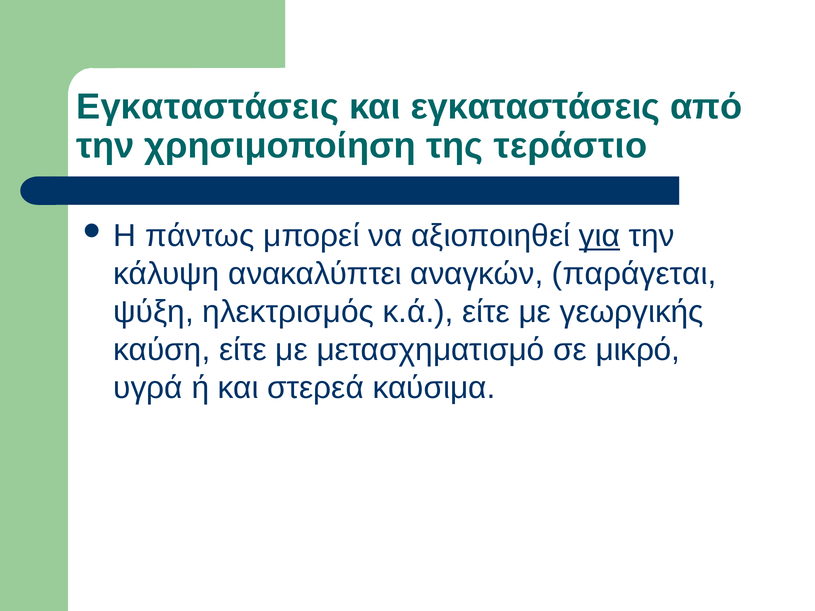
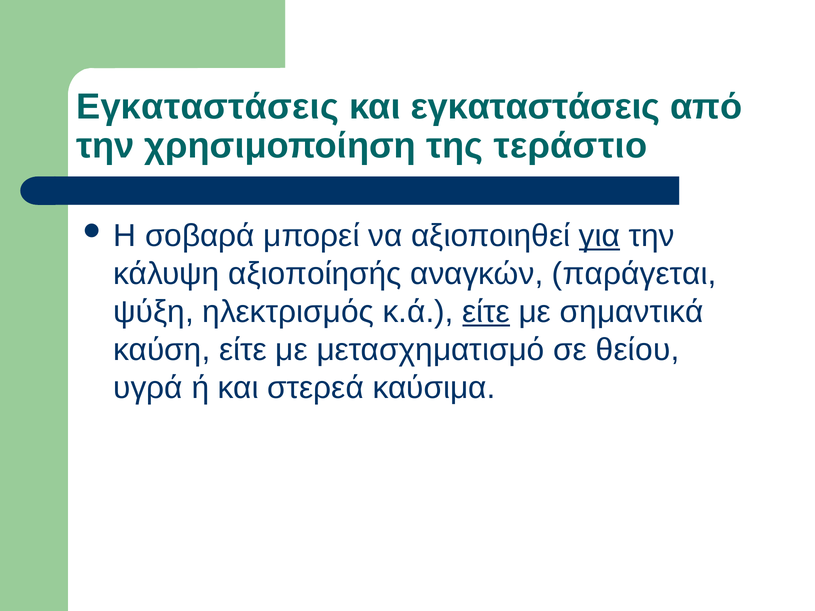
πάντως: πάντως -> σοβαρά
ανακαλύπτει: ανακαλύπτει -> αξιοποίησής
είτε at (486, 312) underline: none -> present
γεωργικής: γεωργικής -> σημαντικά
μικρό: μικρό -> θείου
